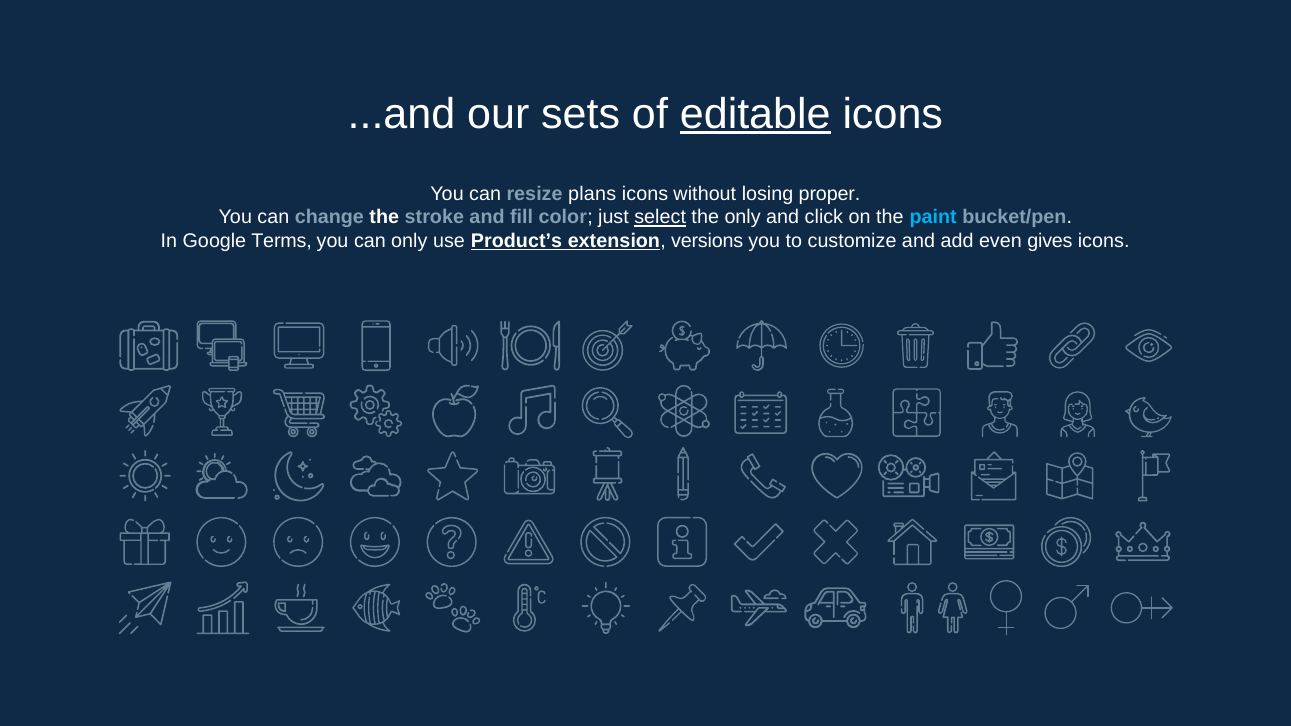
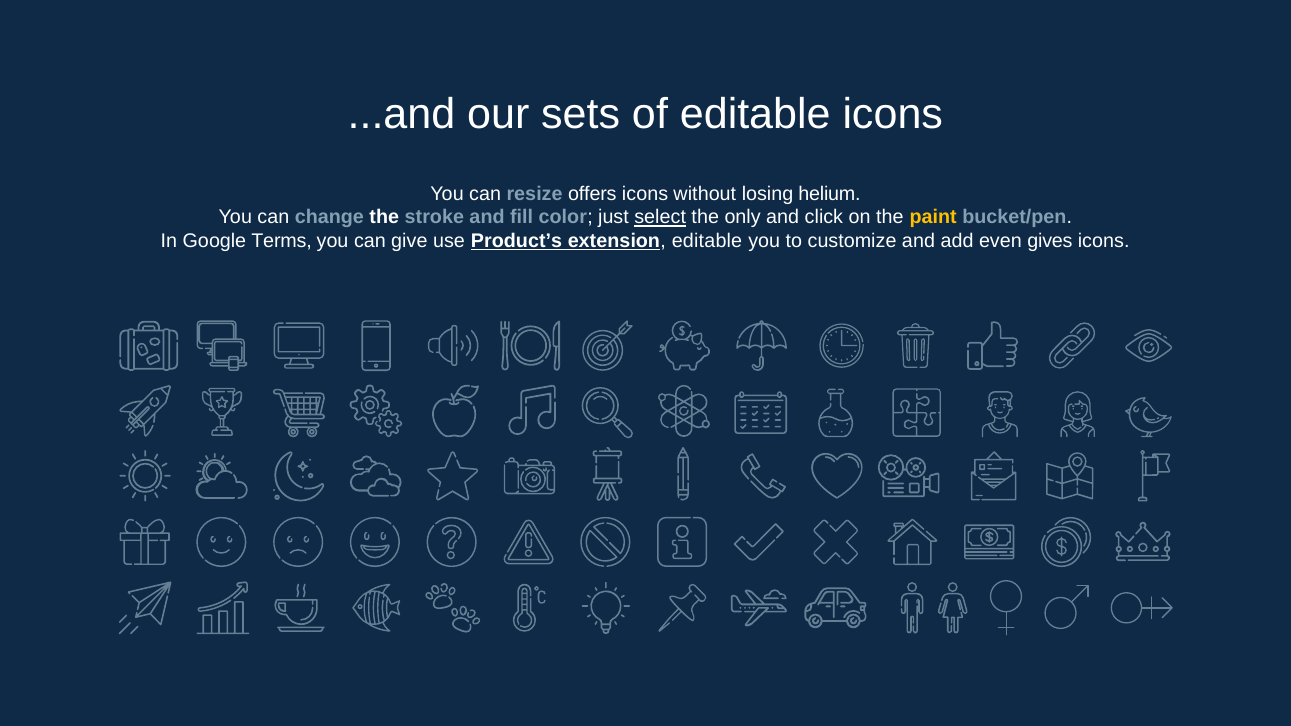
editable at (755, 114) underline: present -> none
plans: plans -> offers
proper: proper -> helium
paint colour: light blue -> yellow
can only: only -> give
extension versions: versions -> editable
